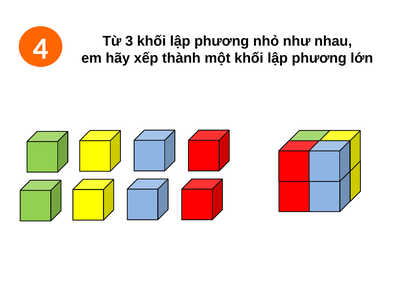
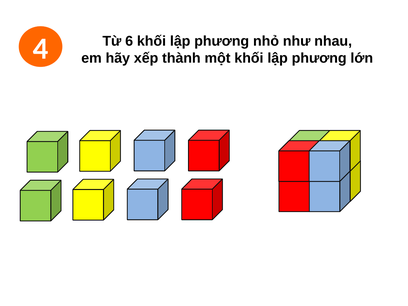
3: 3 -> 6
